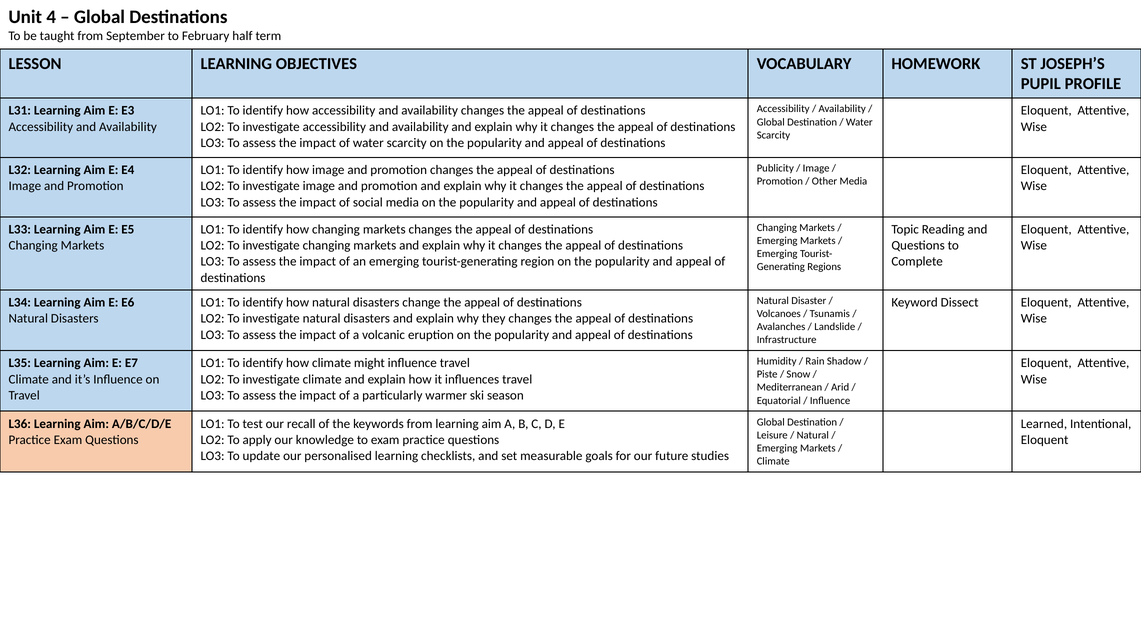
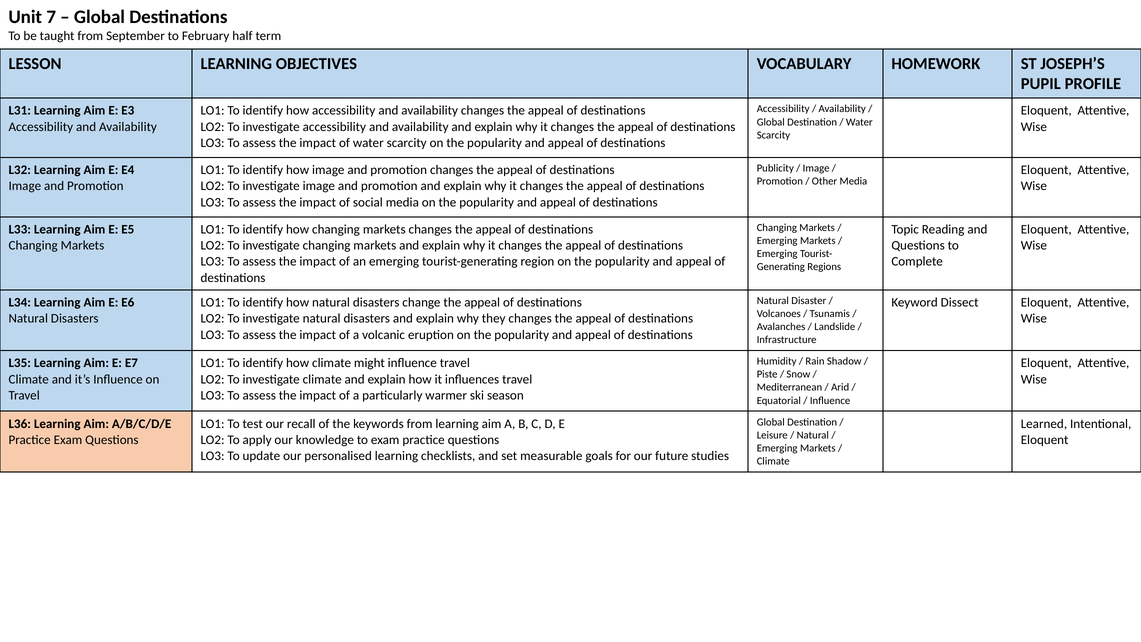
4: 4 -> 7
